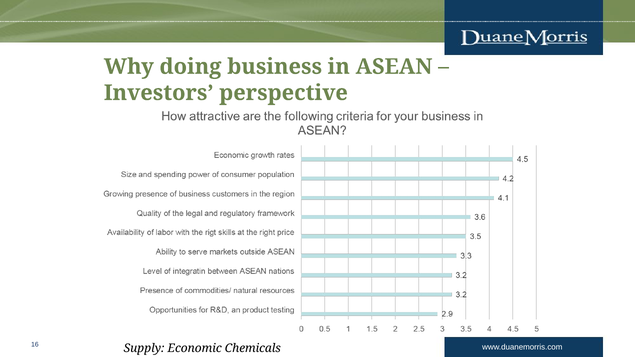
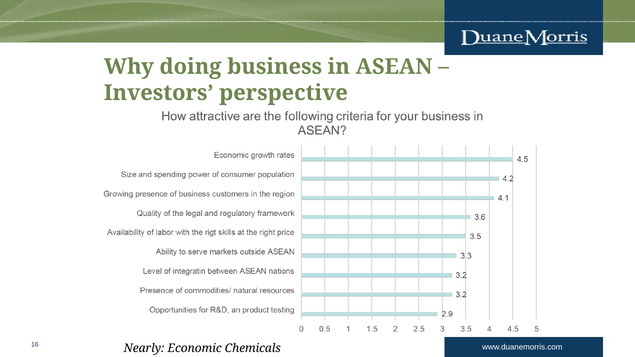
Supply: Supply -> Nearly
